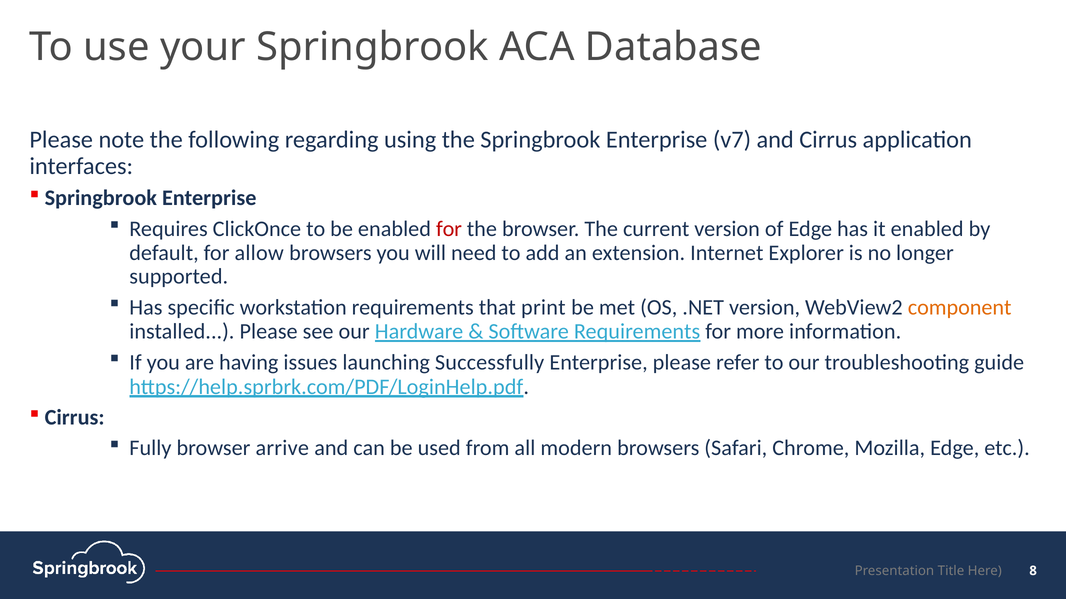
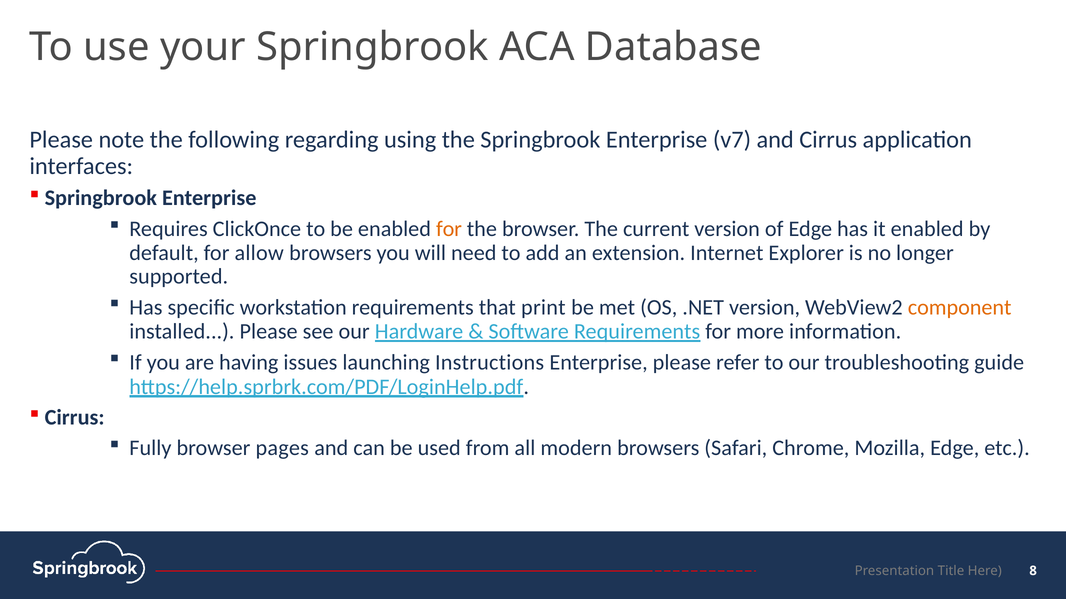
for at (449, 229) colour: red -> orange
Successfully: Successfully -> Instructions
arrive: arrive -> pages
